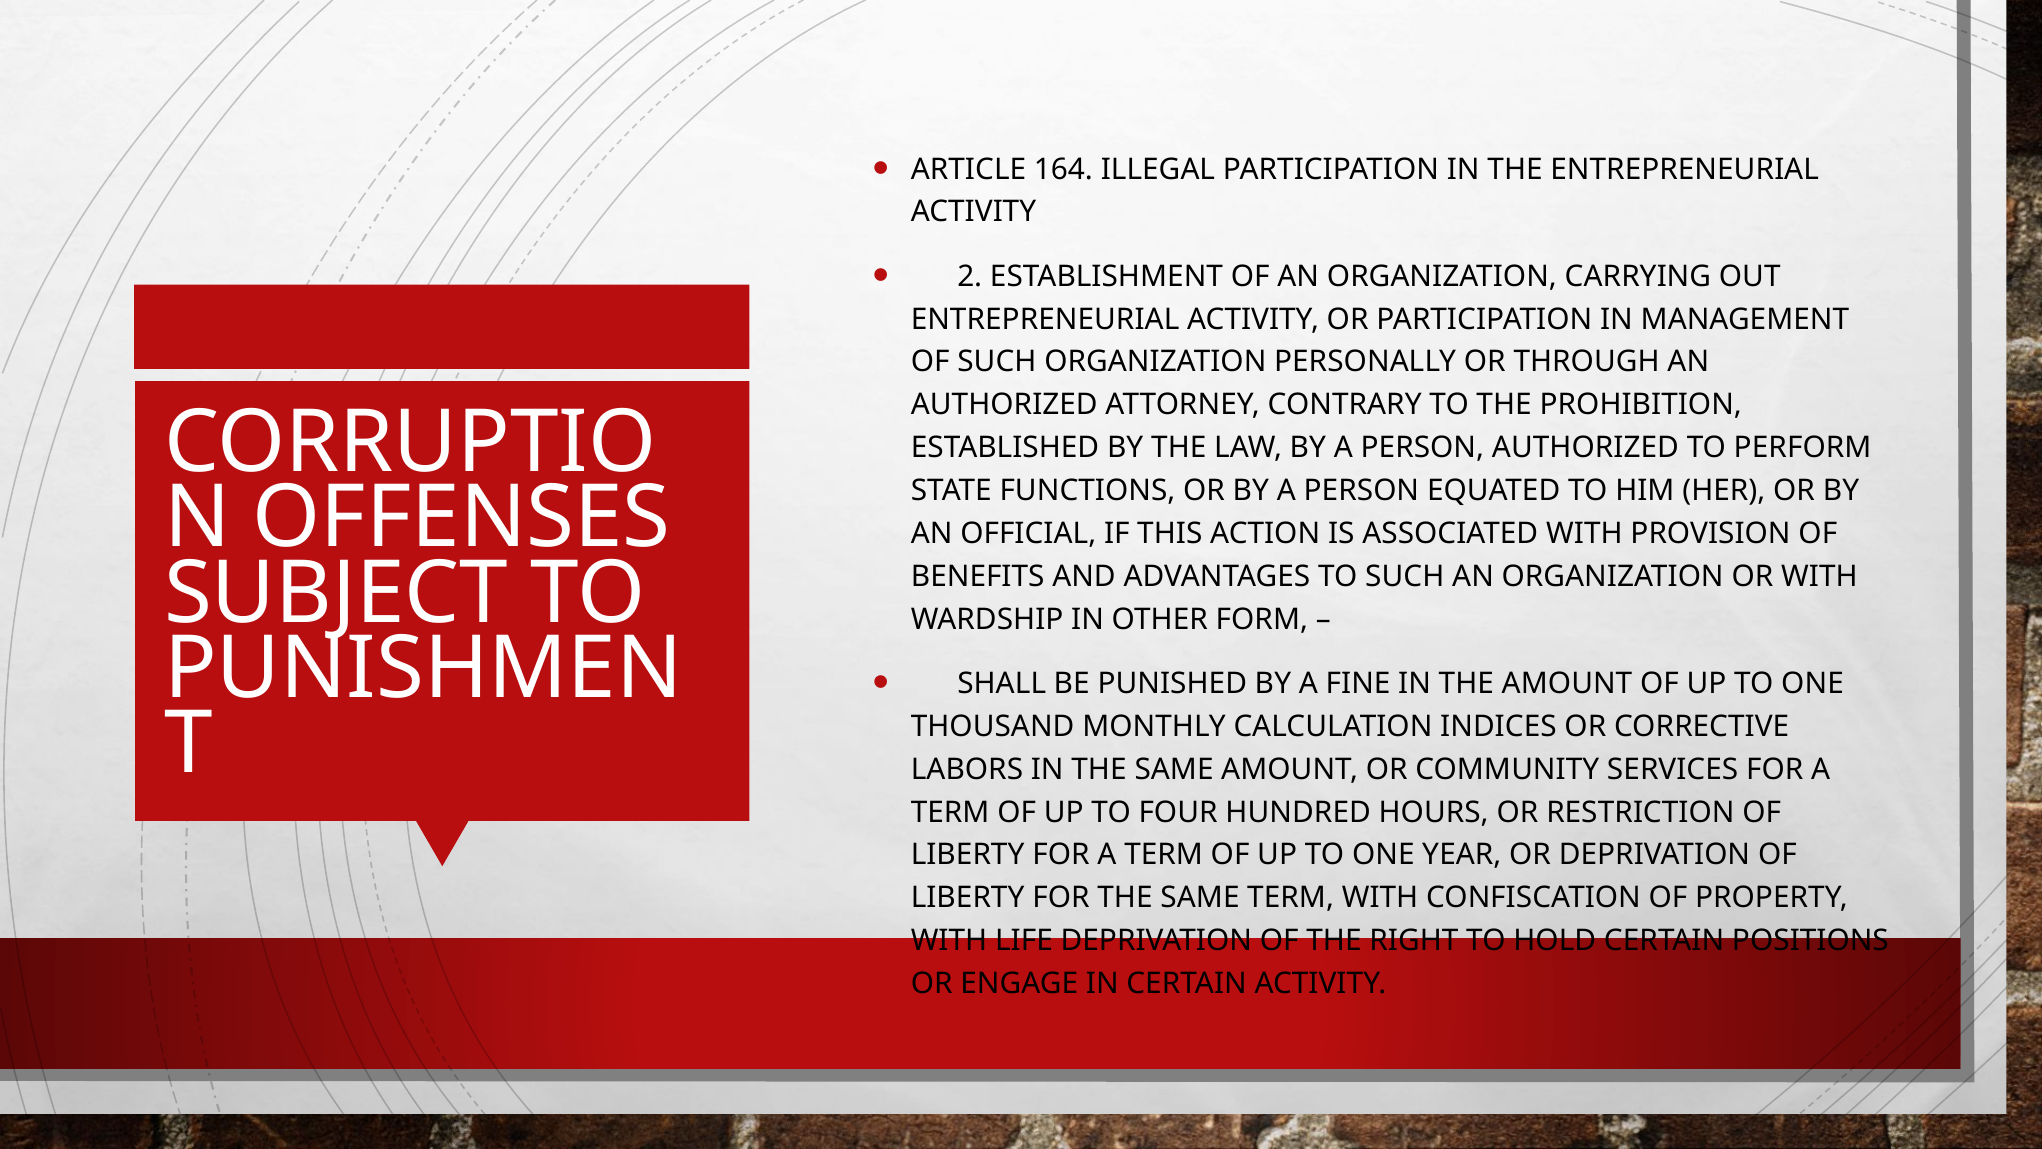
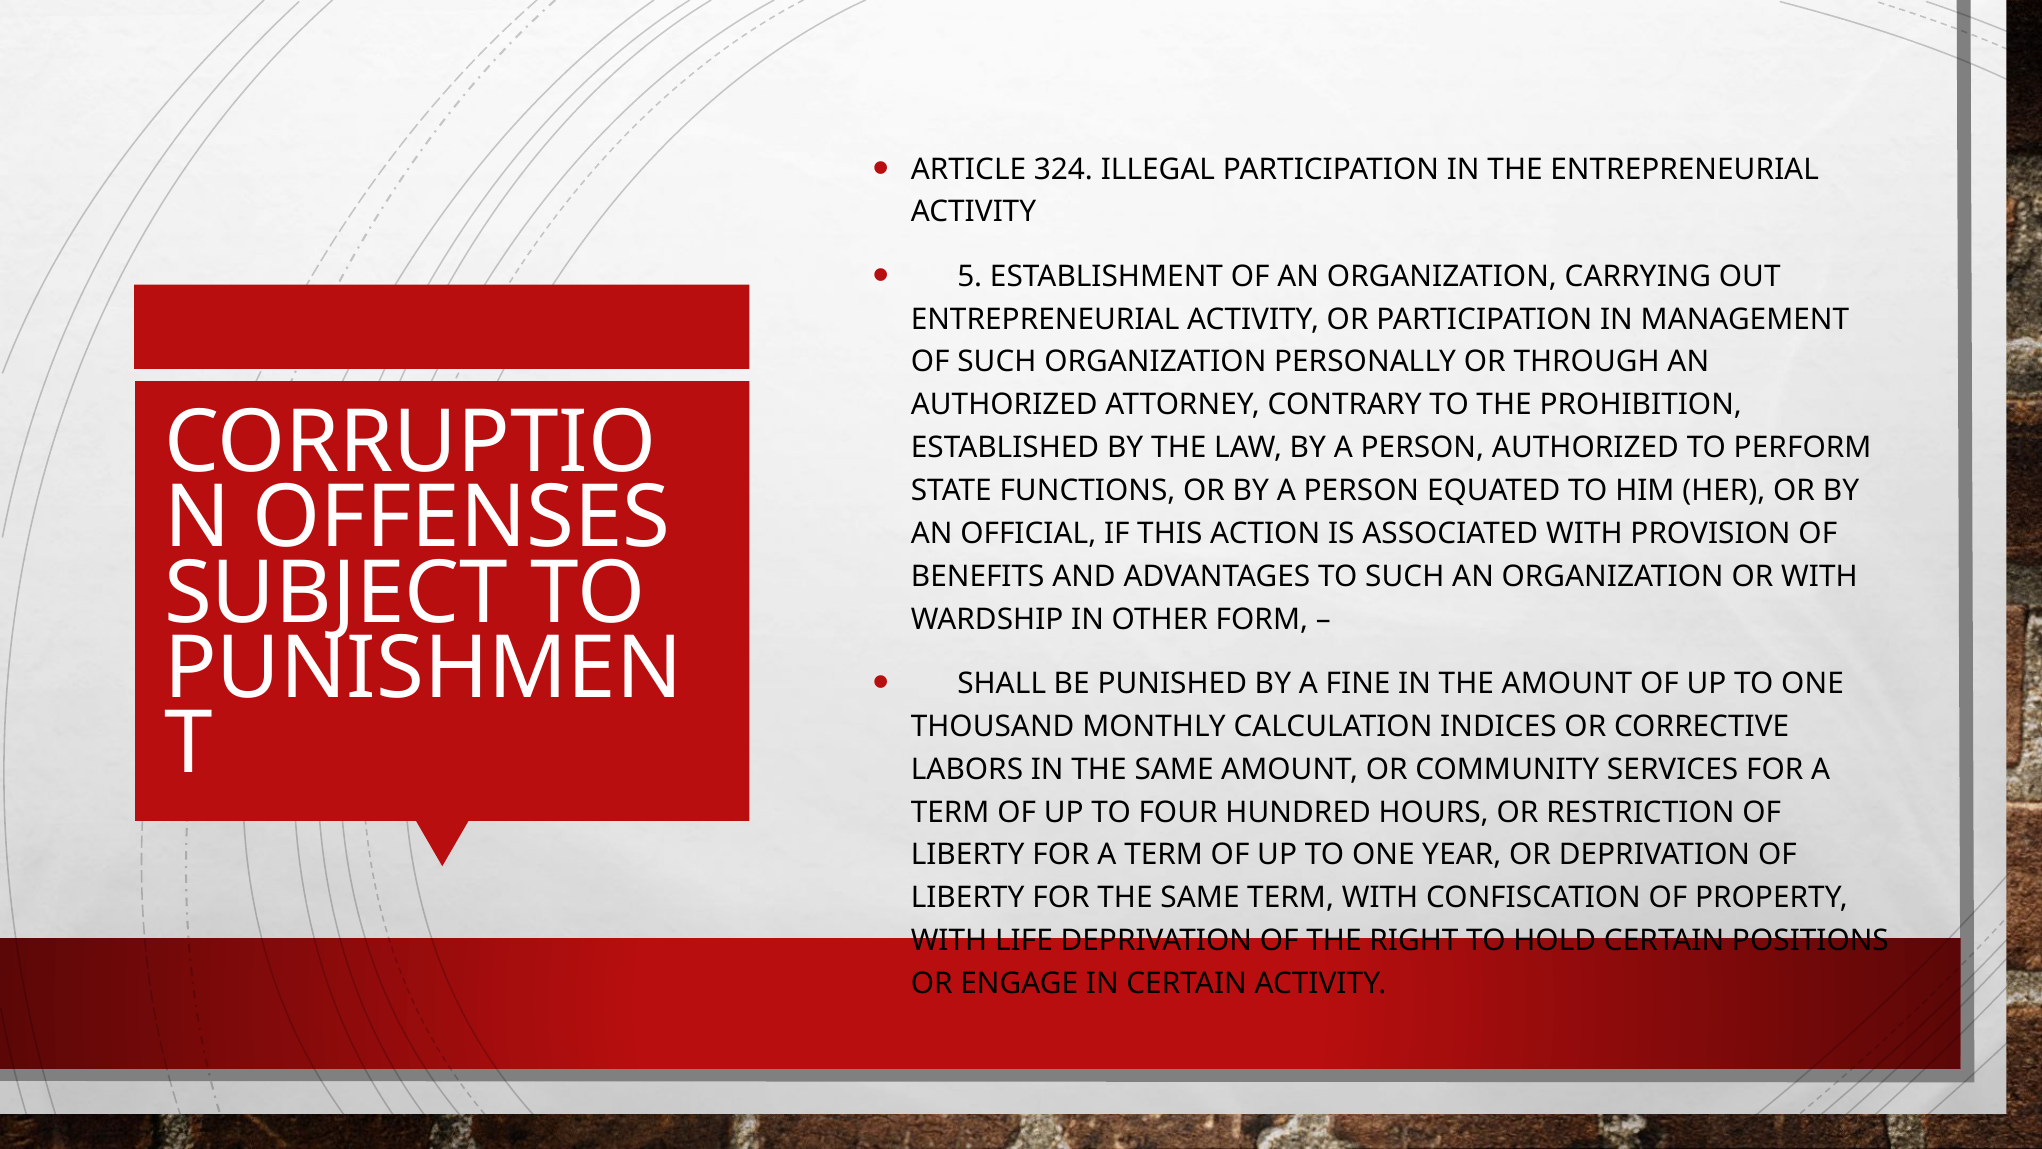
164: 164 -> 324
2: 2 -> 5
